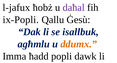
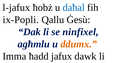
daħal colour: purple -> blue
isallbuk: isallbuk -> ninfixel
popli: popli -> jafux
